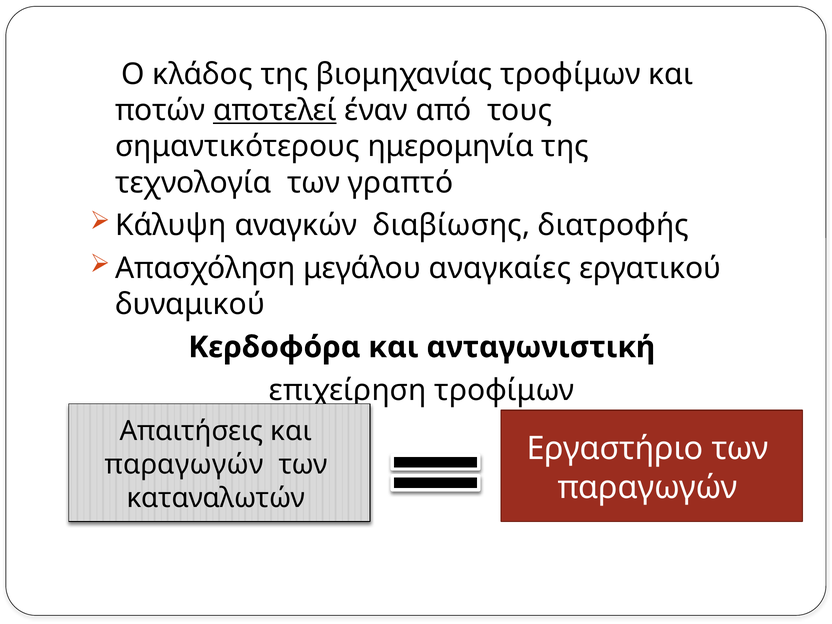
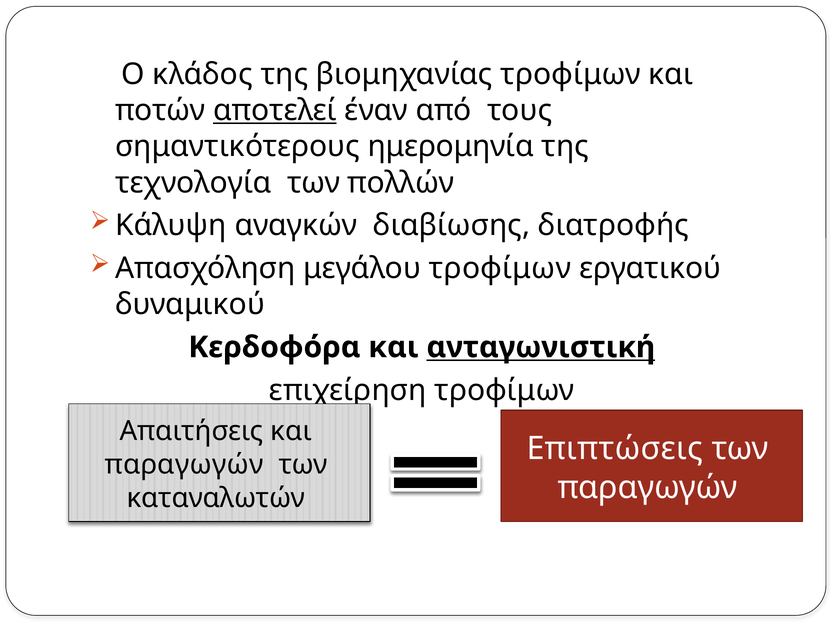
γραπτό: γραπτό -> πολλών
μεγάλου αναγκαίες: αναγκαίες -> τροφίμων
ανταγωνιστική underline: none -> present
Εργαστήριο: Εργαστήριο -> Επιπτώσεις
